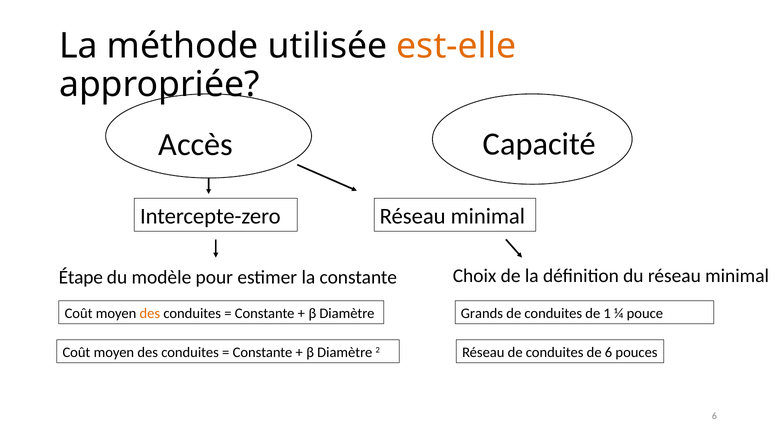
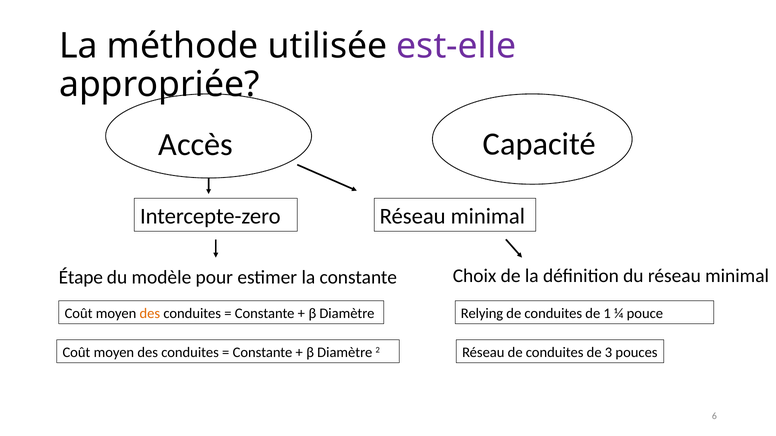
est-elle colour: orange -> purple
Grands: Grands -> Relying
de 6: 6 -> 3
